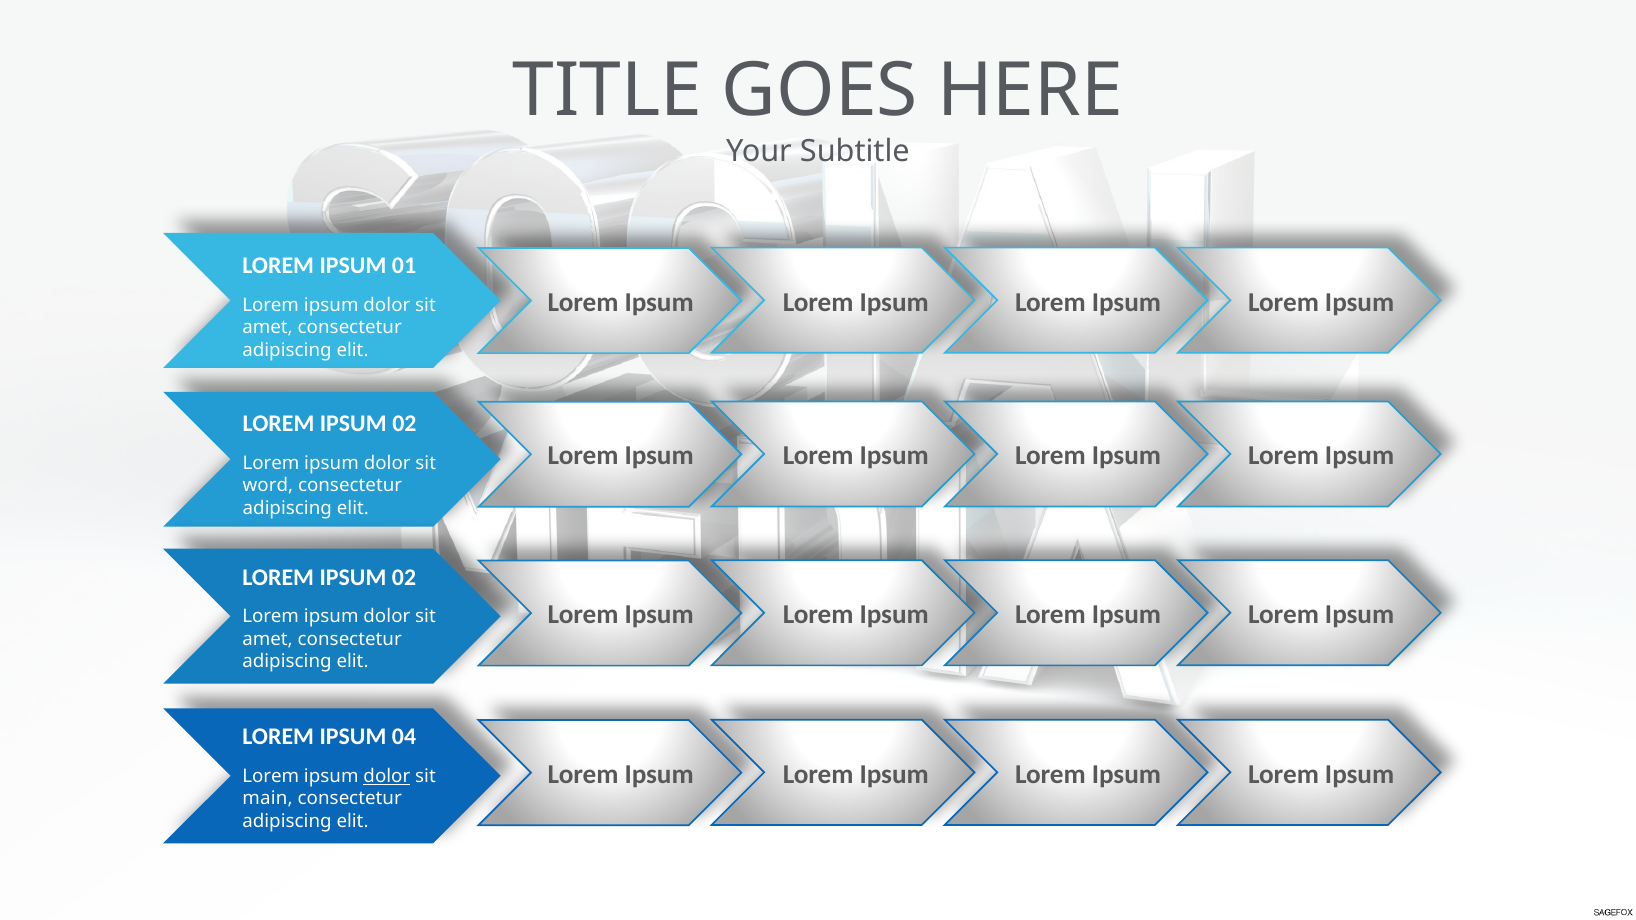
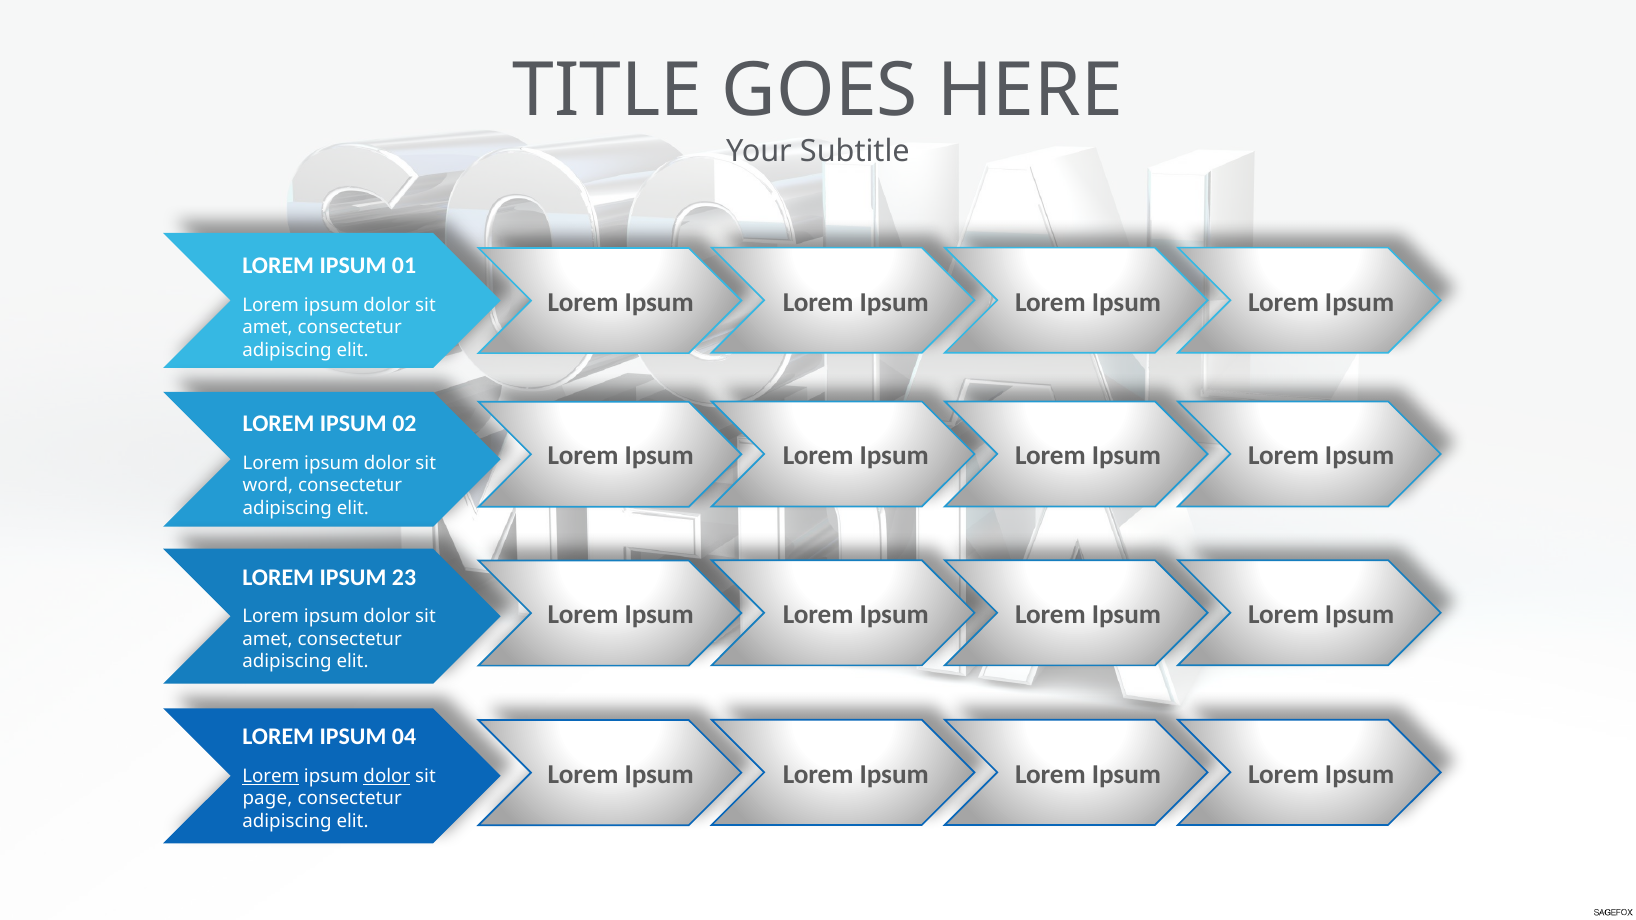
02 at (404, 577): 02 -> 23
Lorem at (271, 776) underline: none -> present
main: main -> page
